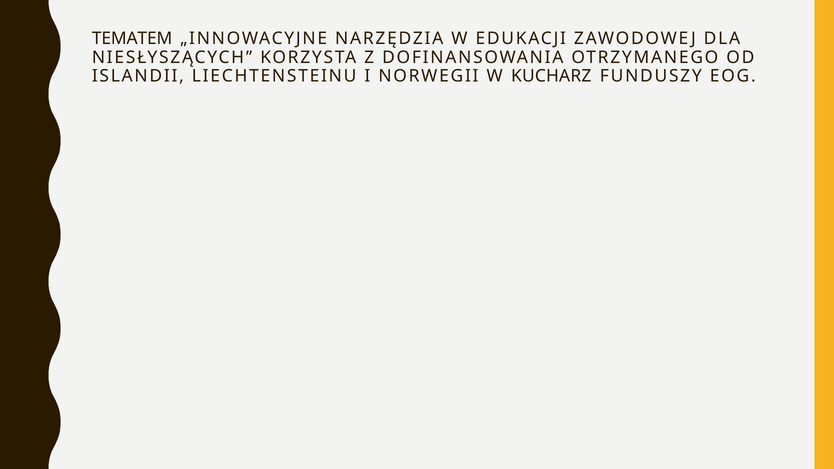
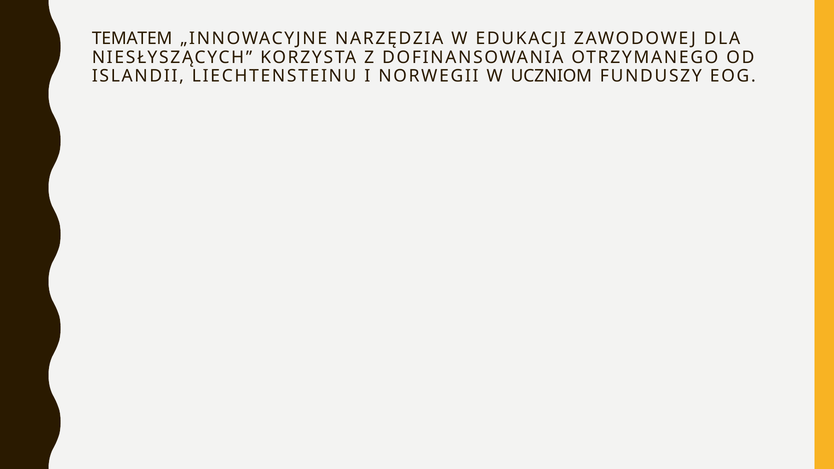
KUCHARZ: KUCHARZ -> UCZNIOM
